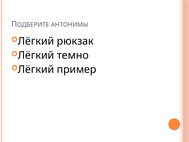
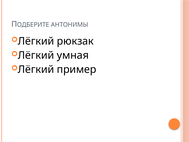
темно: темно -> умная
